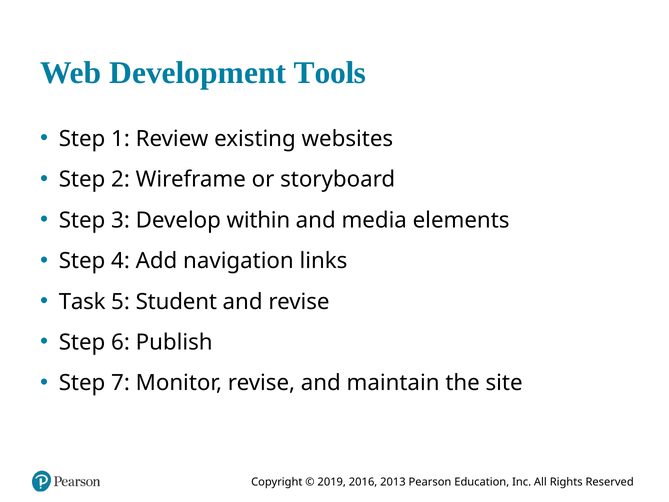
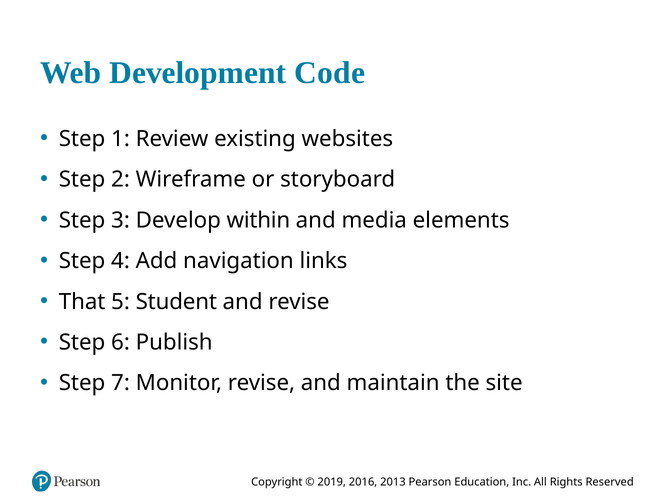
Tools: Tools -> Code
Task: Task -> That
